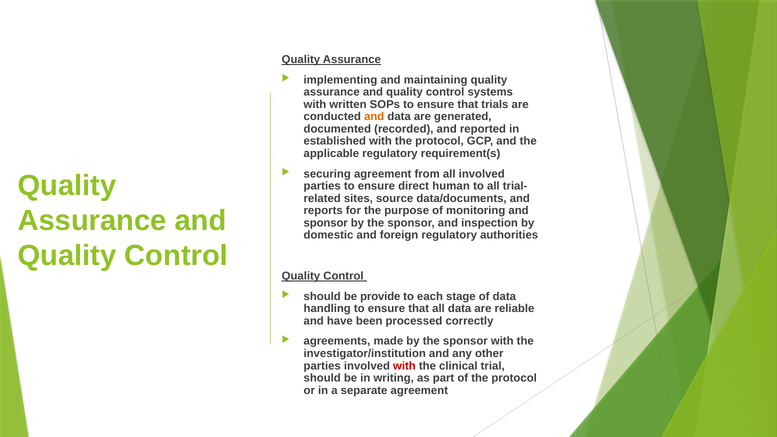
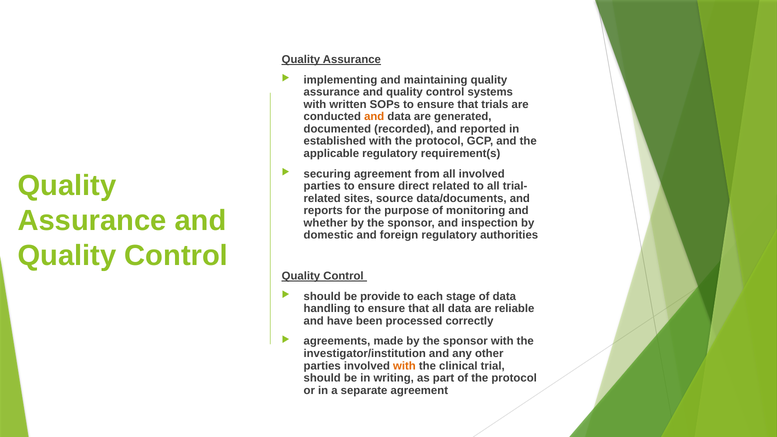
direct human: human -> related
sponsor at (326, 223): sponsor -> whether
with at (404, 366) colour: red -> orange
